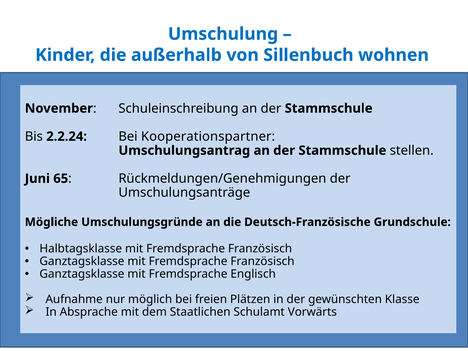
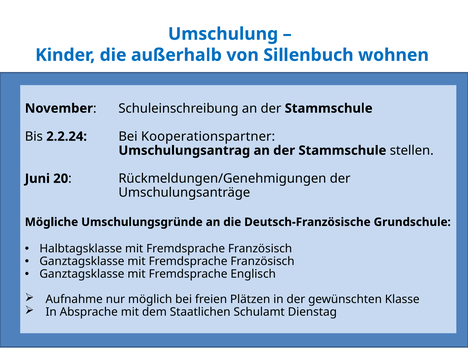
65: 65 -> 20
Vorwärts: Vorwärts -> Dienstag
